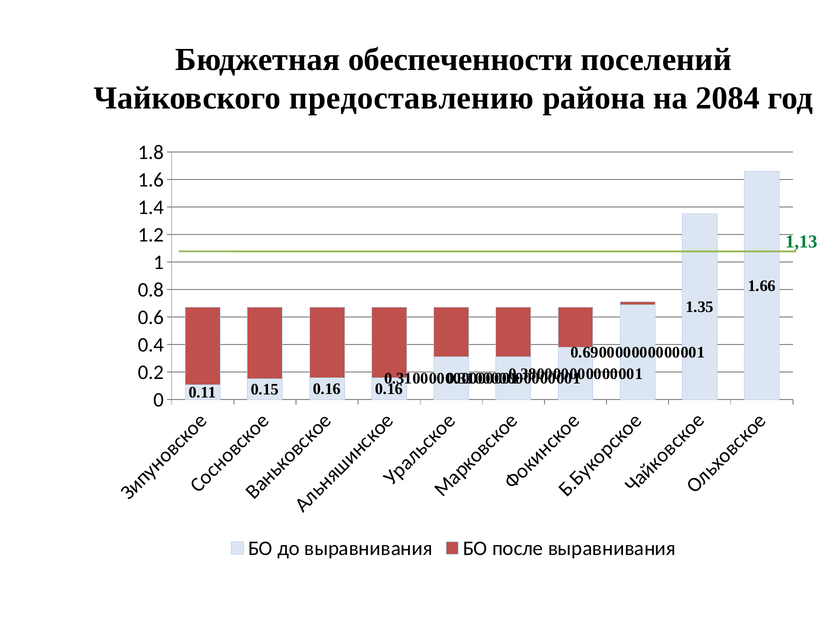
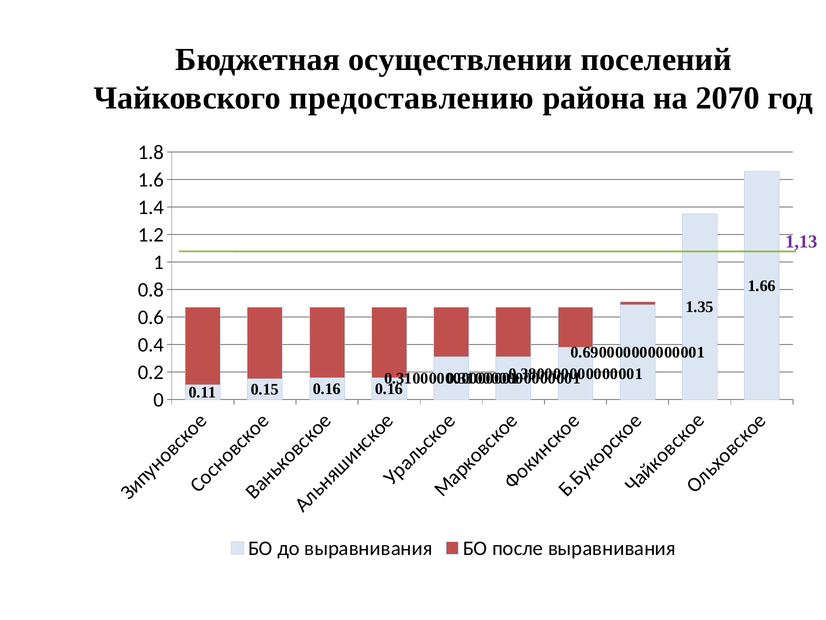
обеспеченности: обеспеченности -> осуществлении
2084: 2084 -> 2070
1,13 colour: green -> purple
